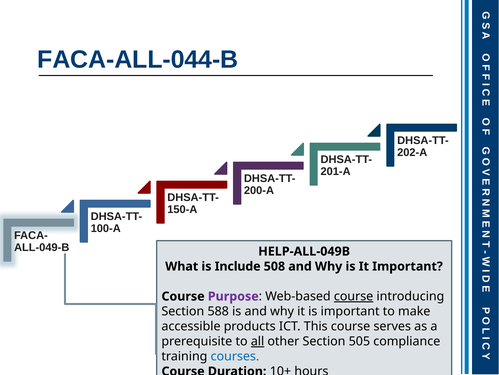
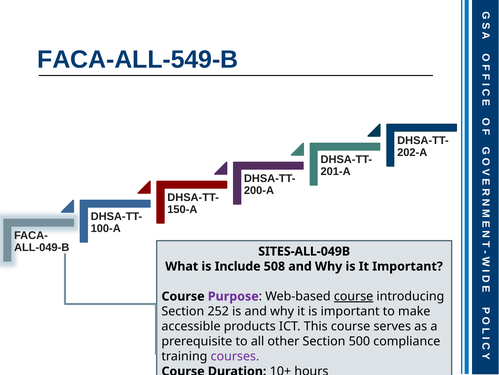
FACA-ALL-044-B: FACA-ALL-044-B -> FACA-ALL-549-B
HELP-ALL-049B: HELP-ALL-049B -> SITES-ALL-049B
588: 588 -> 252
all underline: present -> none
505: 505 -> 500
courses colour: blue -> purple
